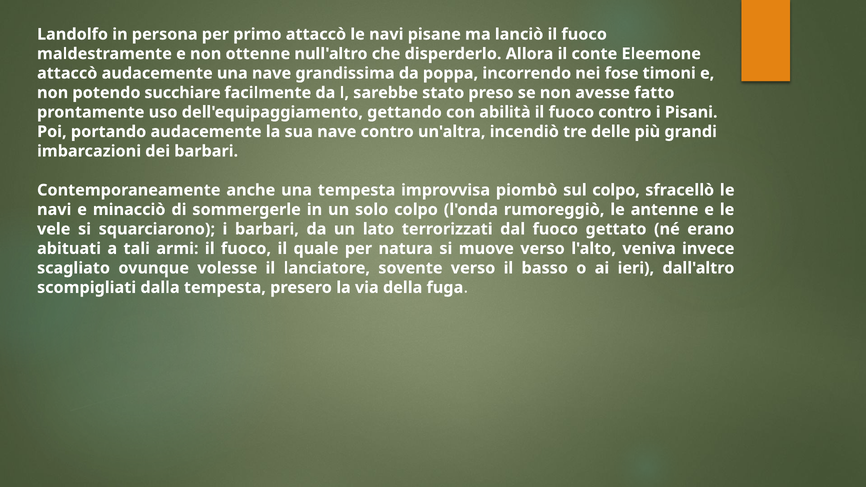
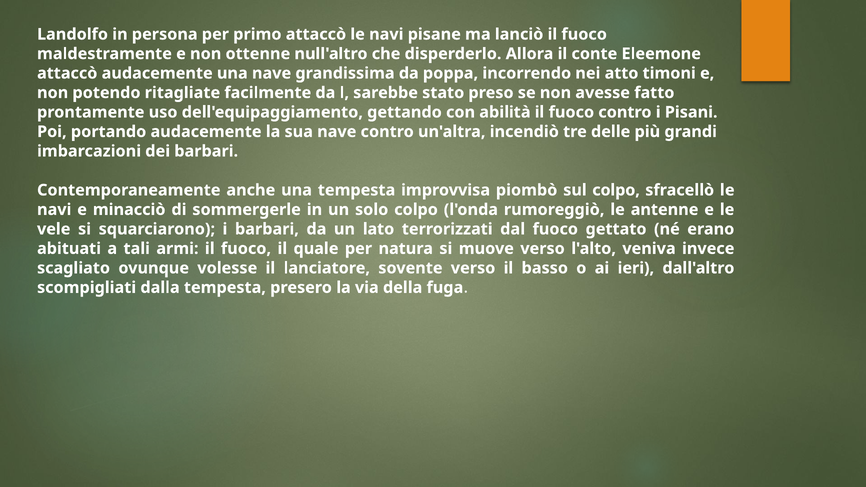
fose: fose -> atto
succhiare: succhiare -> ritagliate
